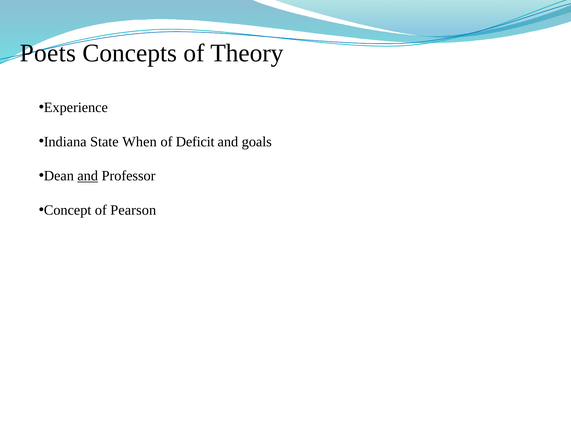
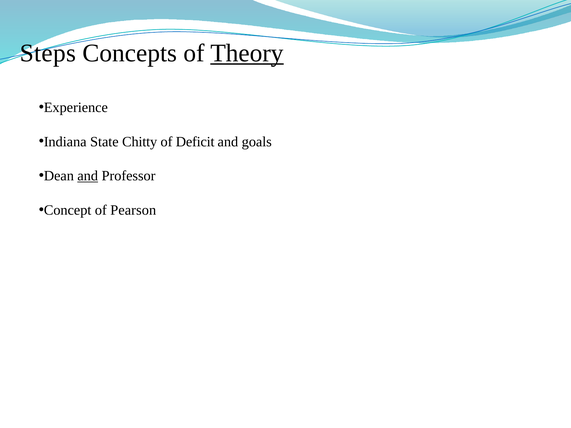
Poets: Poets -> Steps
Theory underline: none -> present
When: When -> Chitty
